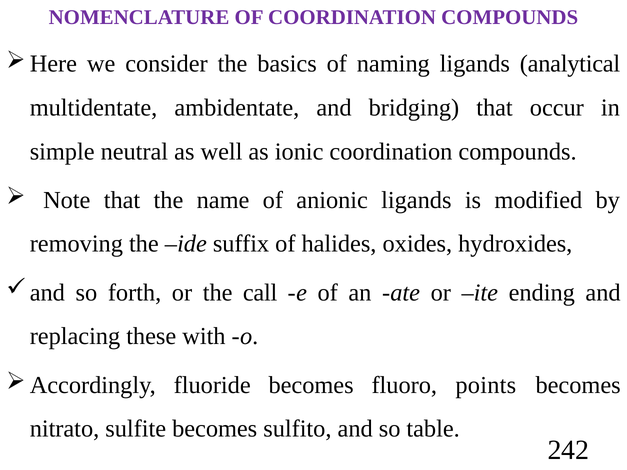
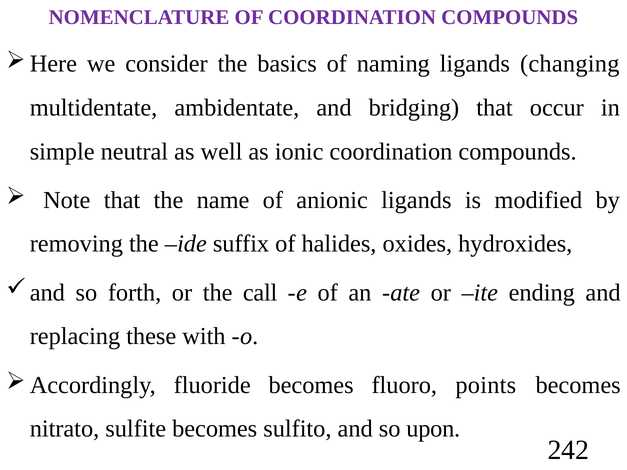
analytical: analytical -> changing
table: table -> upon
